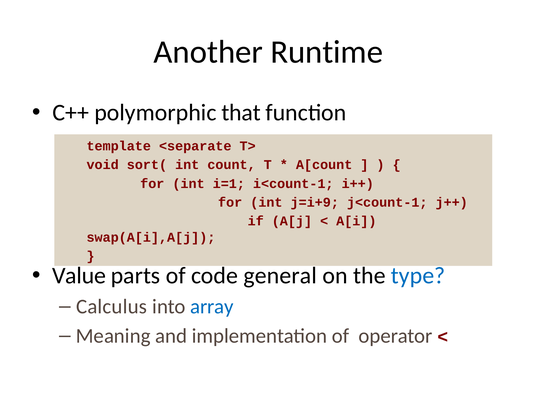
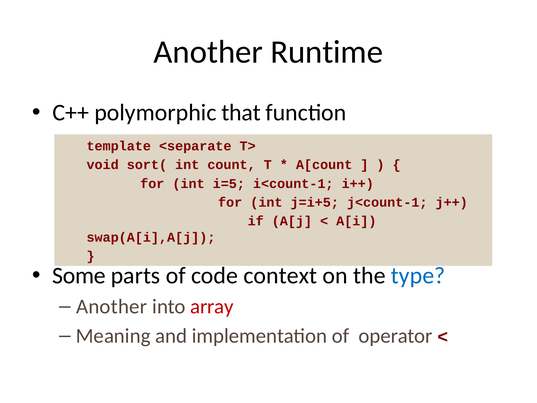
i=1: i=1 -> i=5
j=i+9: j=i+9 -> j=i+5
Value: Value -> Some
general: general -> context
Calculus at (112, 306): Calculus -> Another
array colour: blue -> red
